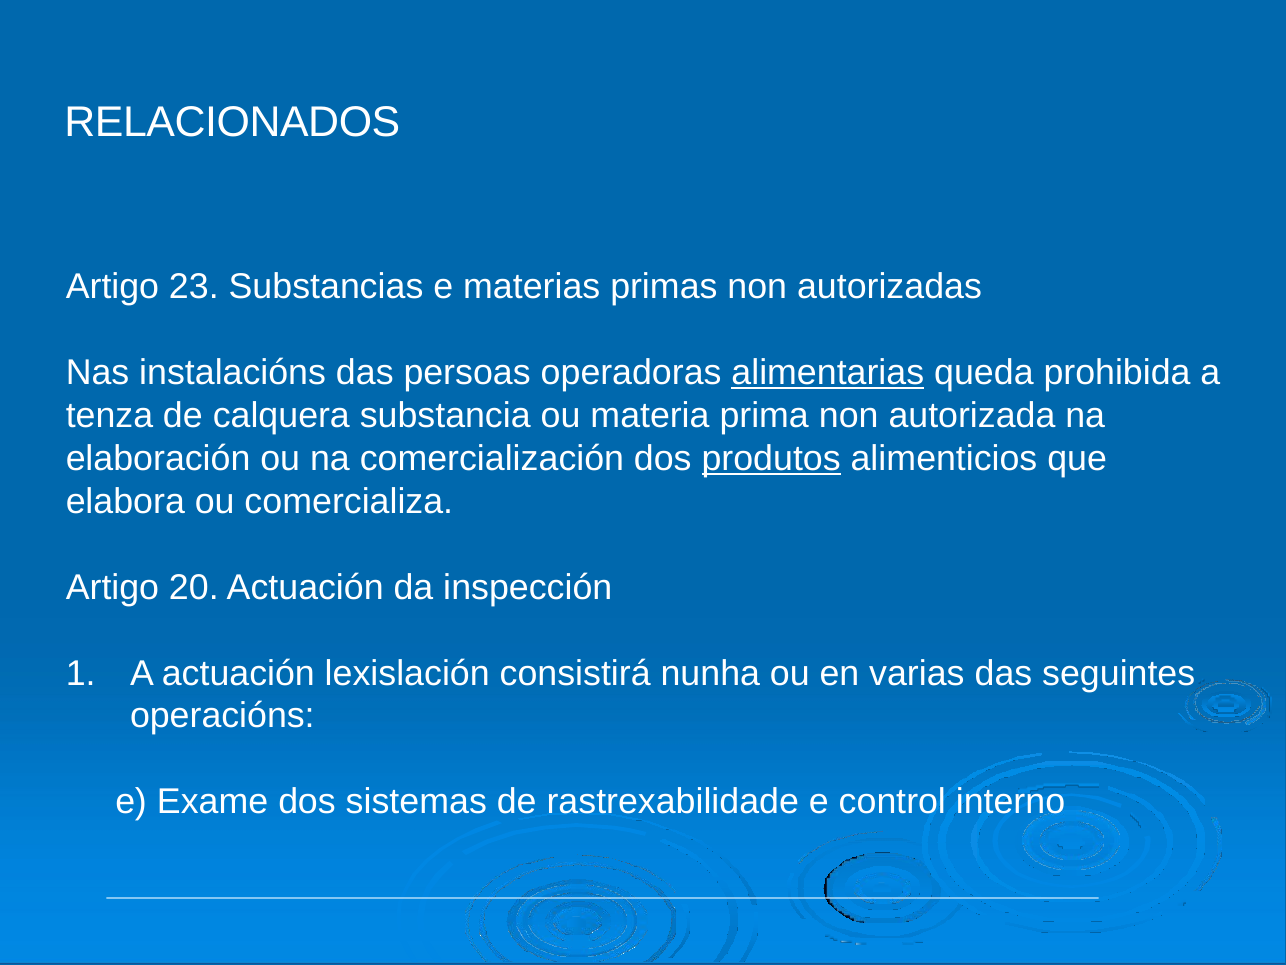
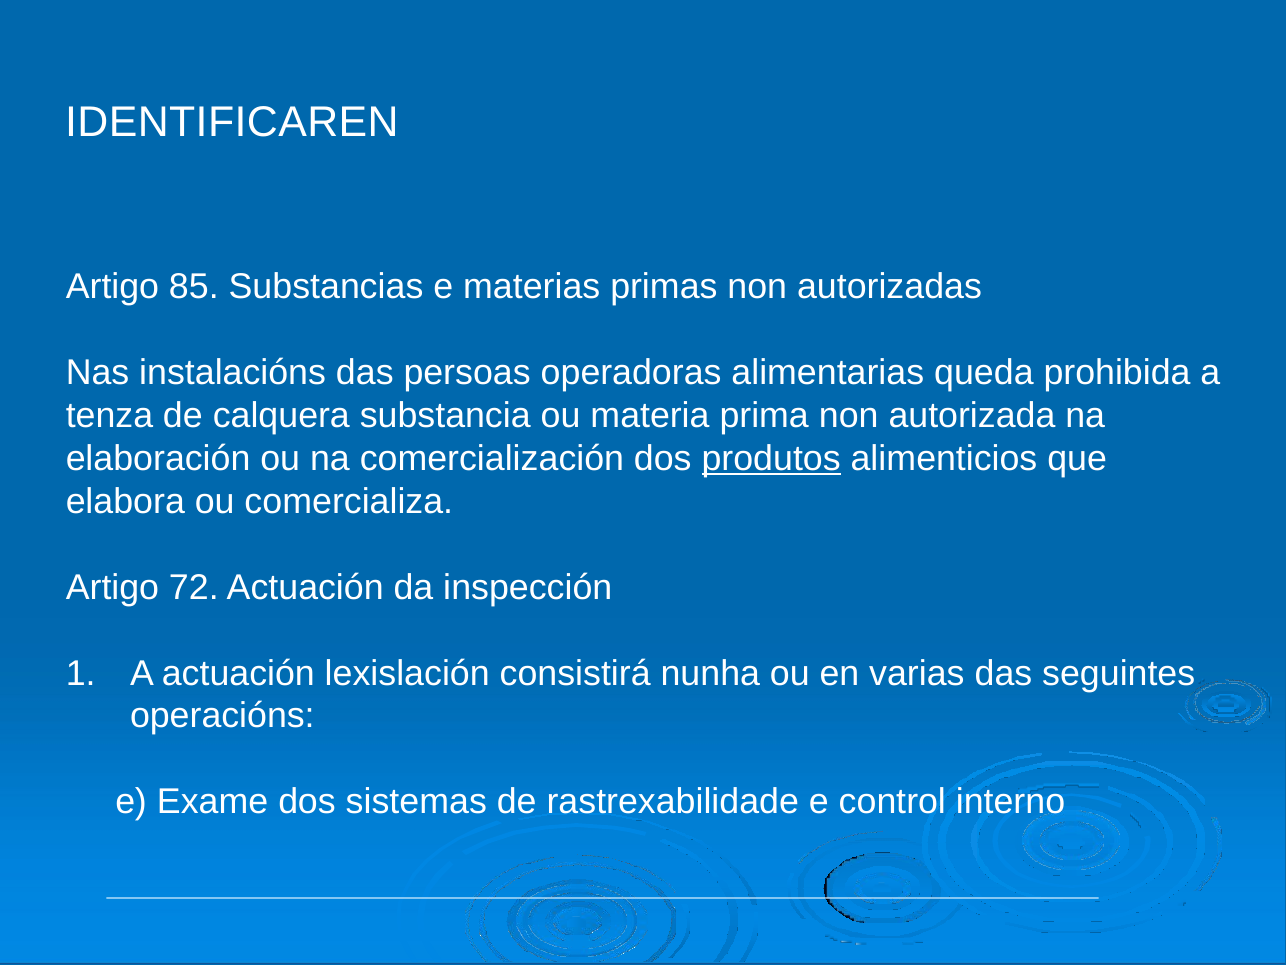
RELACIONADOS: RELACIONADOS -> IDENTIFICAREN
23: 23 -> 85
alimentarias underline: present -> none
20: 20 -> 72
